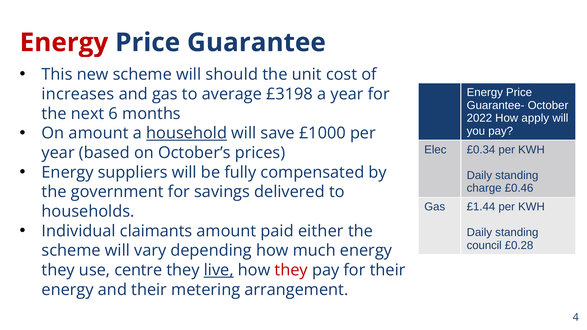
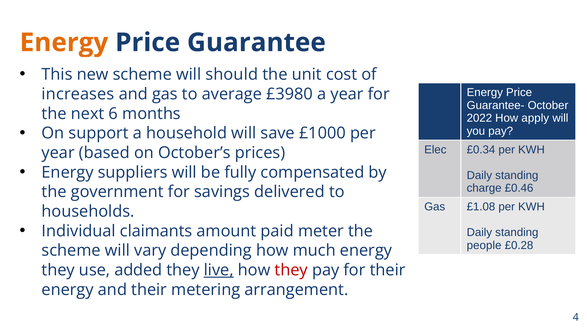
Energy at (64, 43) colour: red -> orange
£3198: £3198 -> £3980
On amount: amount -> support
household underline: present -> none
£1.44: £1.44 -> £1.08
either: either -> meter
council: council -> people
centre: centre -> added
